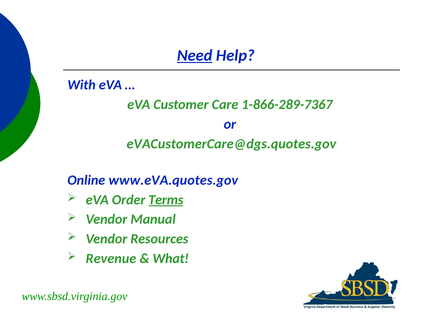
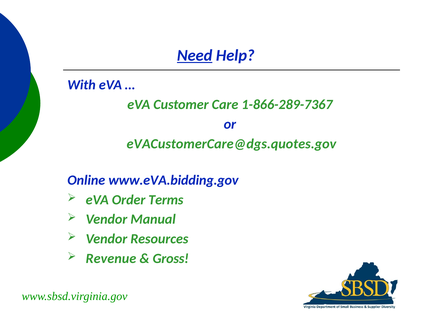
www.eVA.quotes.gov: www.eVA.quotes.gov -> www.eVA.bidding.gov
Terms underline: present -> none
What: What -> Gross
